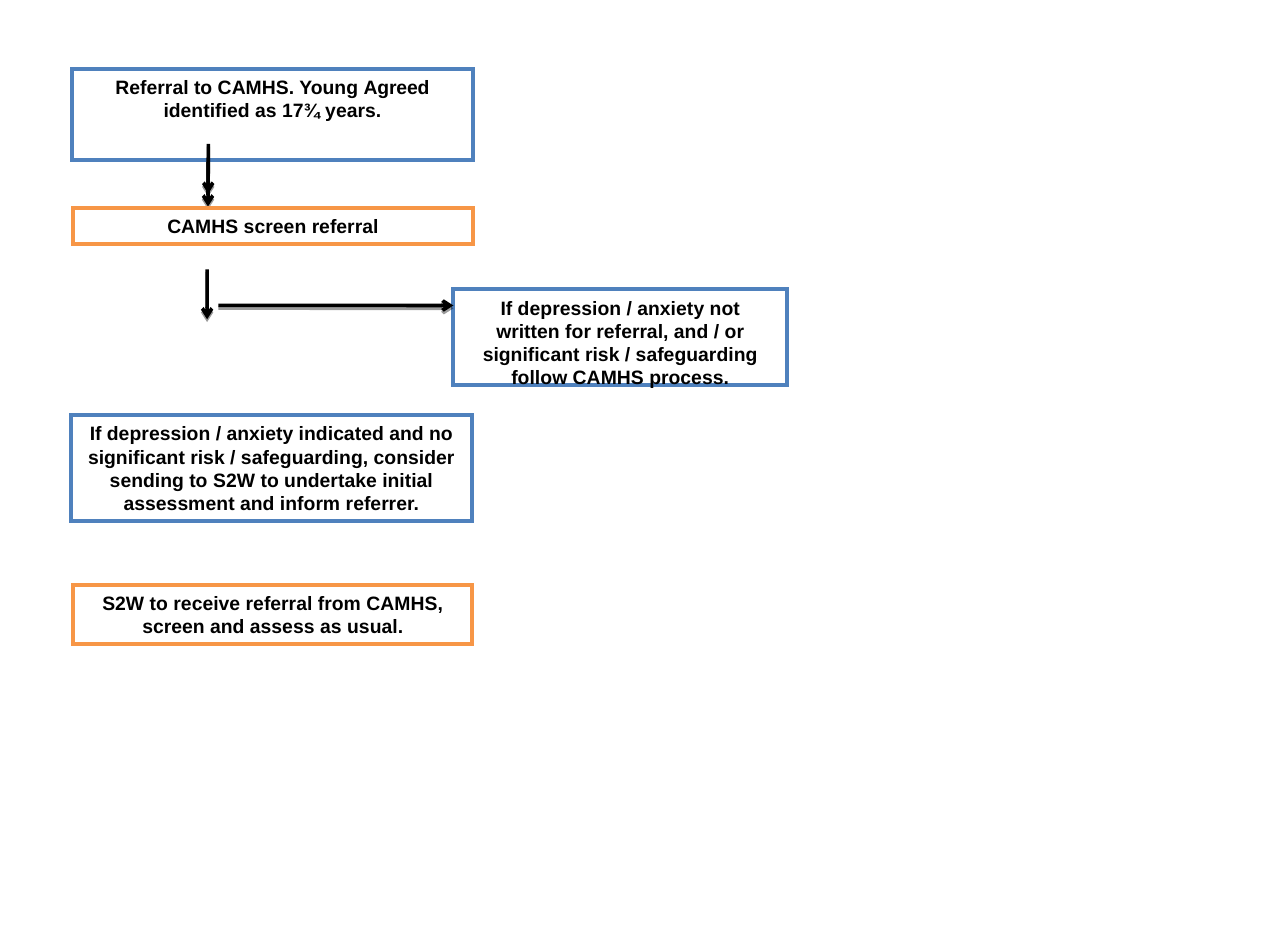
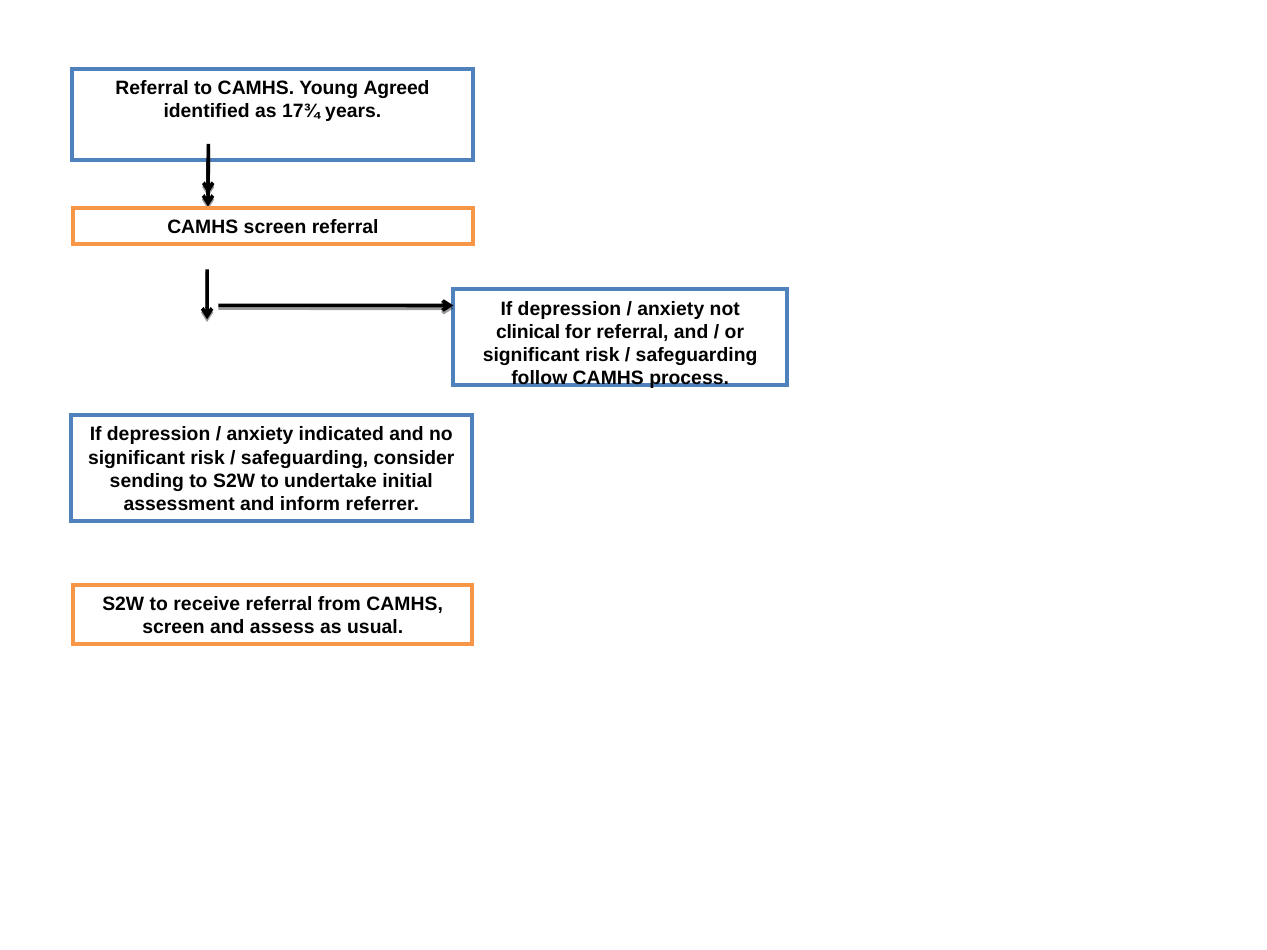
written: written -> clinical
